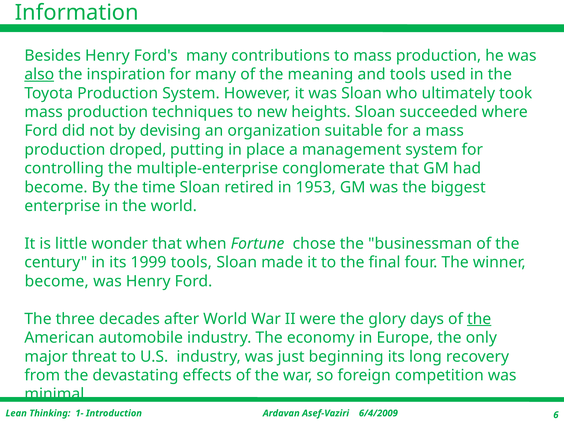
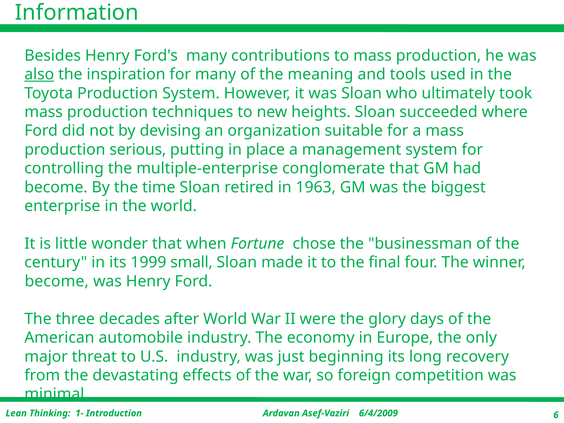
droped: droped -> serious
1953: 1953 -> 1963
1999 tools: tools -> small
the at (479, 319) underline: present -> none
